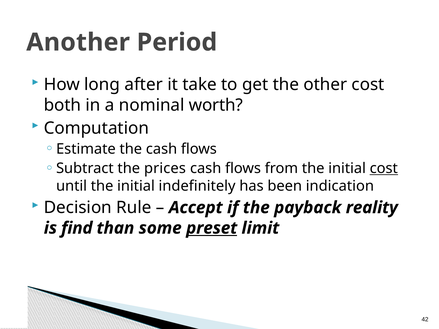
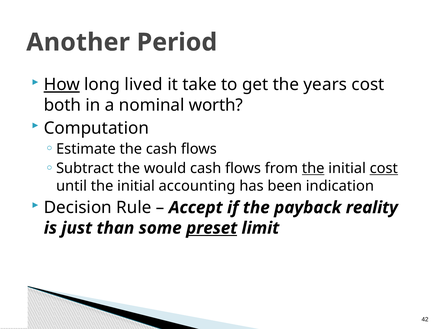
How underline: none -> present
after: after -> lived
other: other -> years
prices: prices -> would
the at (313, 169) underline: none -> present
indefinitely: indefinitely -> accounting
find: find -> just
